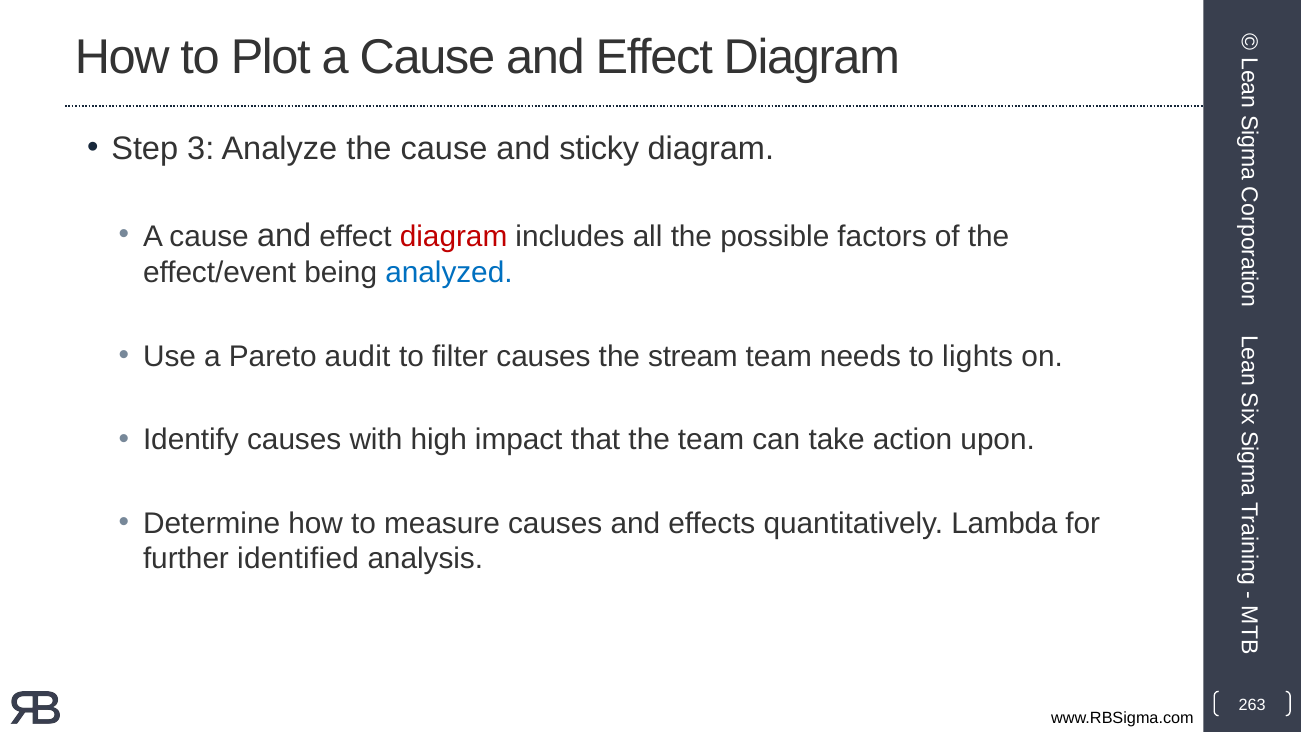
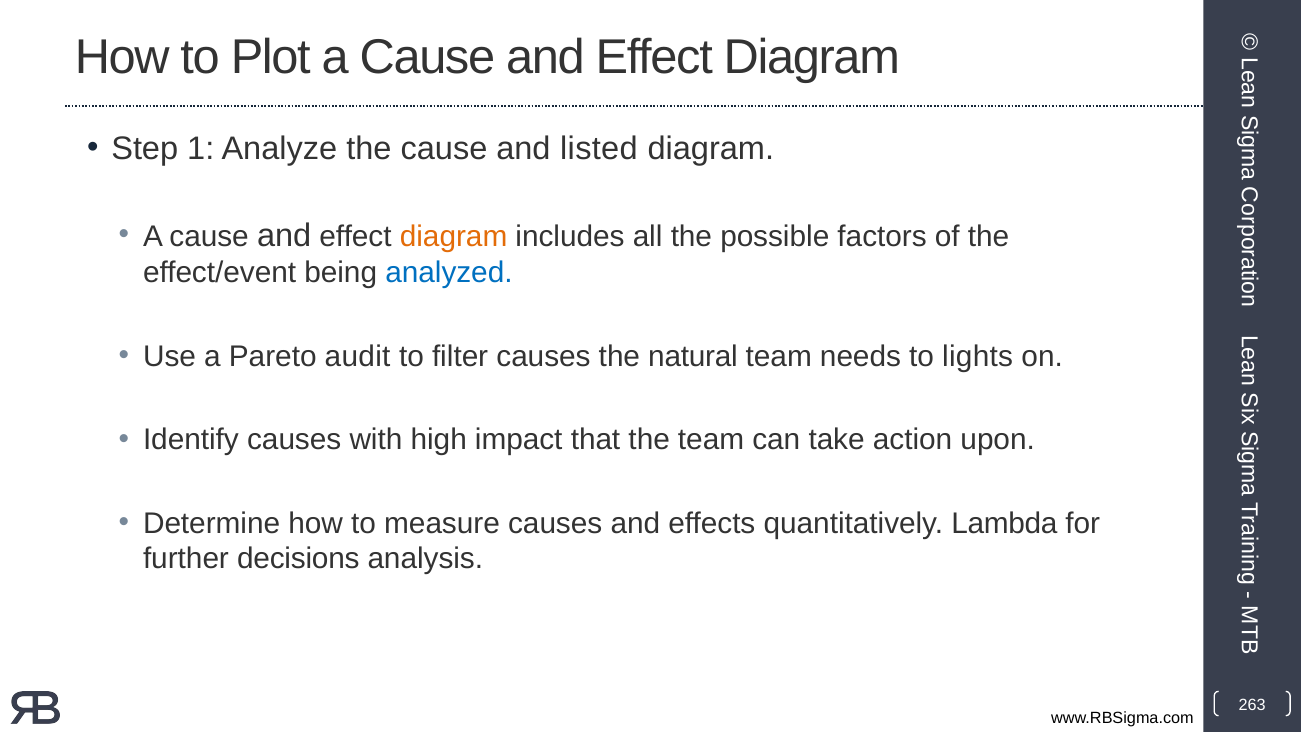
3: 3 -> 1
sticky: sticky -> listed
diagram at (454, 237) colour: red -> orange
stream: stream -> natural
identified: identified -> decisions
